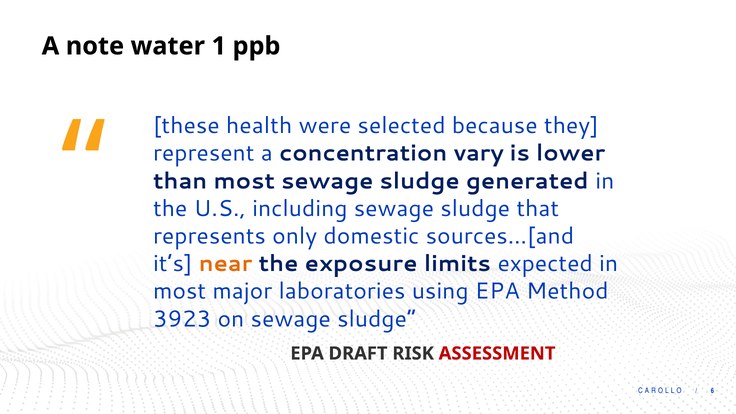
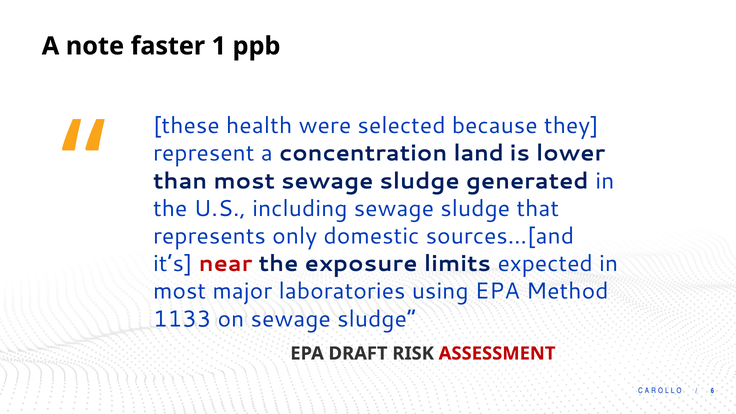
water: water -> faster
vary: vary -> land
near colour: orange -> red
3923: 3923 -> 1133
